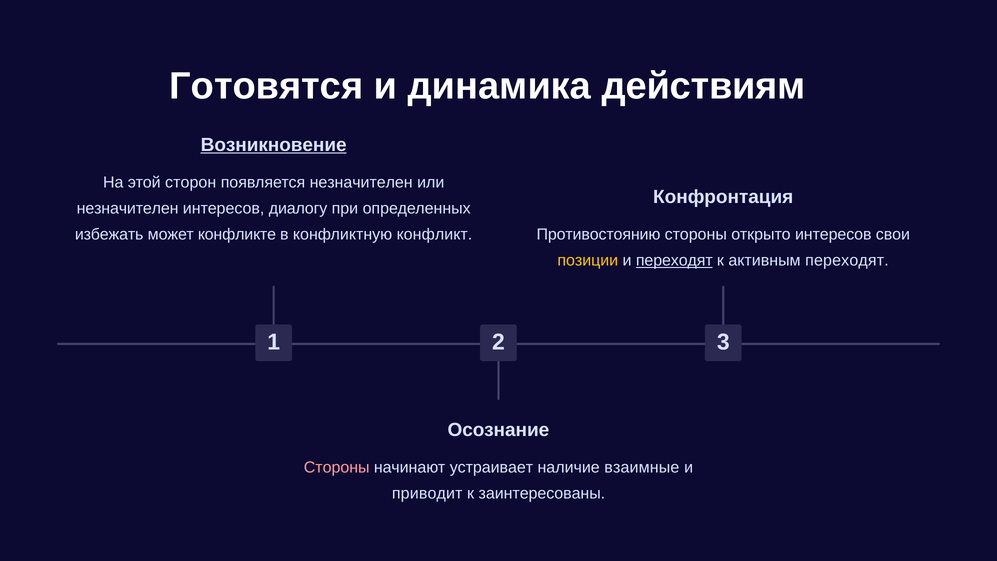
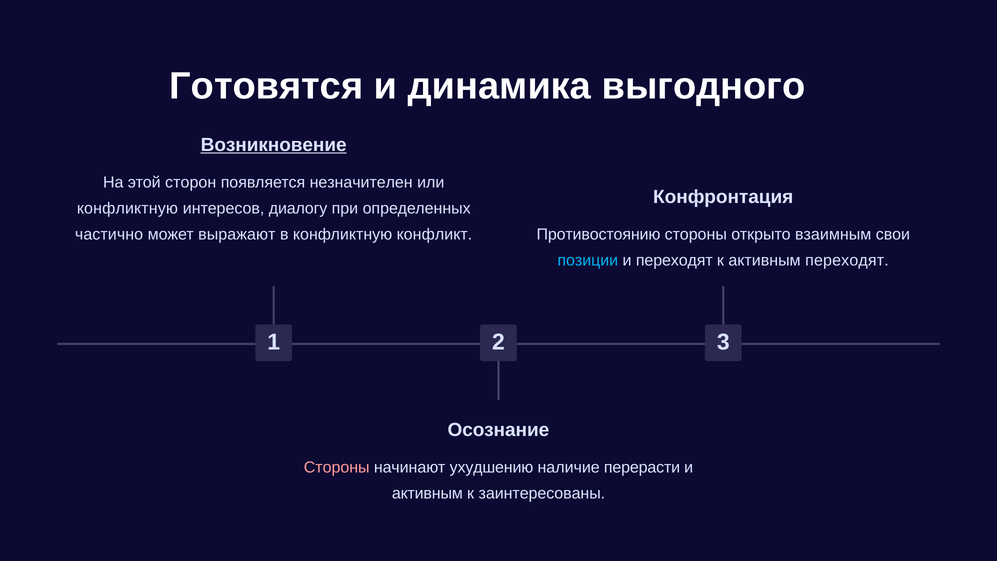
действиям: действиям -> выгодного
незначителен at (128, 208): незначителен -> конфликтную
избежать: избежать -> частично
конфликте: конфликте -> выражают
открыто интересов: интересов -> взаимным
позиции colour: yellow -> light blue
переходят at (674, 260) underline: present -> none
устраивает: устраивает -> ухудшению
взаимные: взаимные -> перерасти
приводит at (427, 493): приводит -> активным
